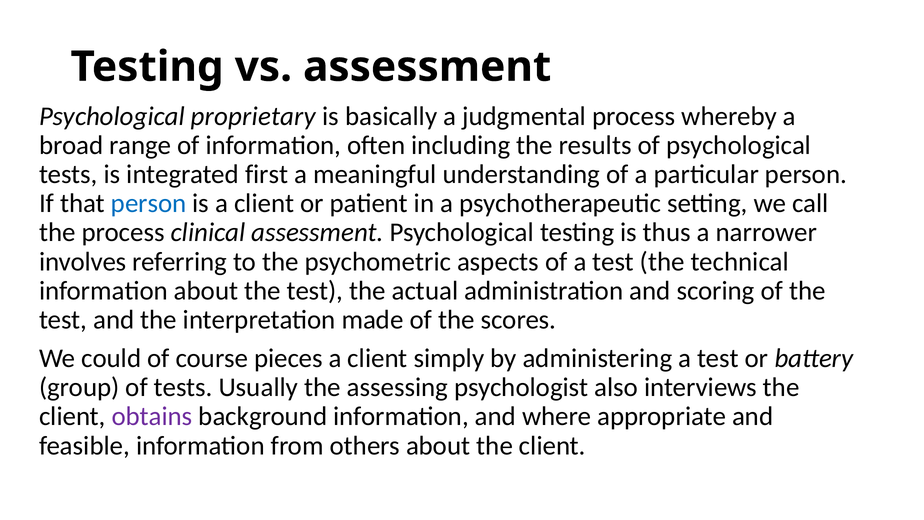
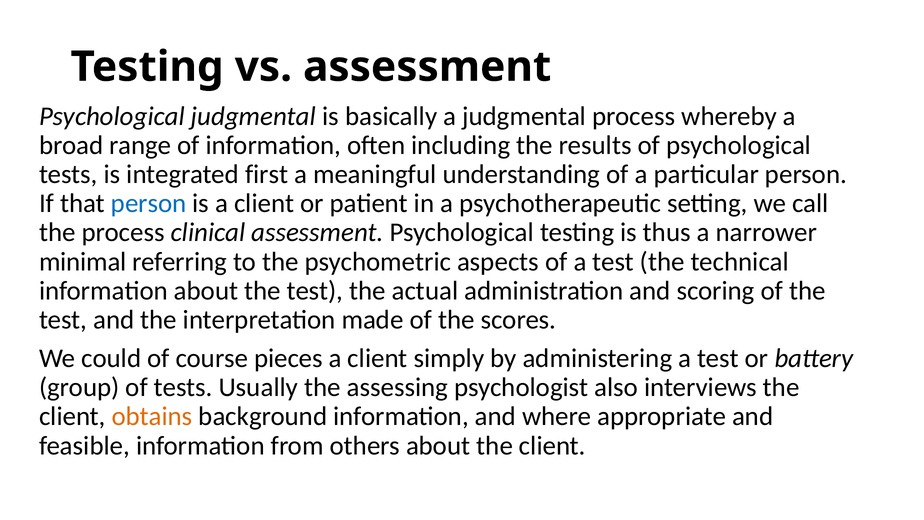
Psychological proprietary: proprietary -> judgmental
involves: involves -> minimal
obtains colour: purple -> orange
